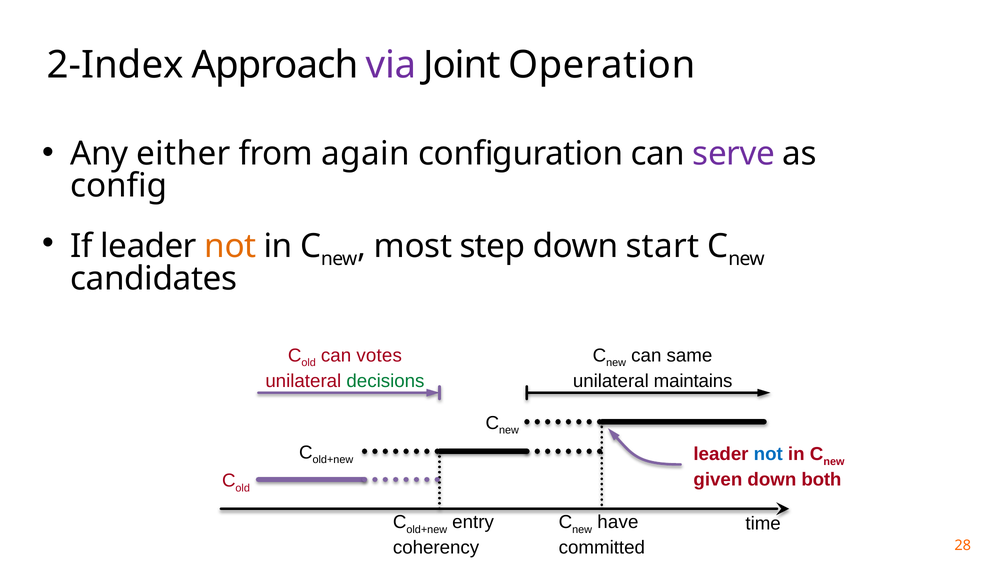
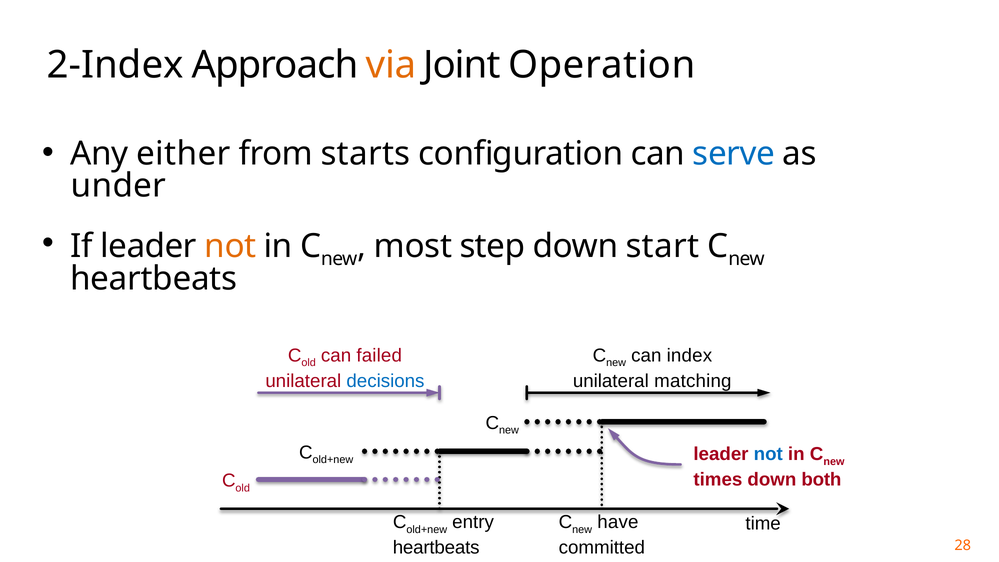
via colour: purple -> orange
again: again -> starts
serve colour: purple -> blue
config: config -> under
candidates at (154, 279): candidates -> heartbeats
votes: votes -> failed
same: same -> index
decisions colour: green -> blue
maintains: maintains -> matching
given: given -> times
coherency at (436, 548): coherency -> heartbeats
